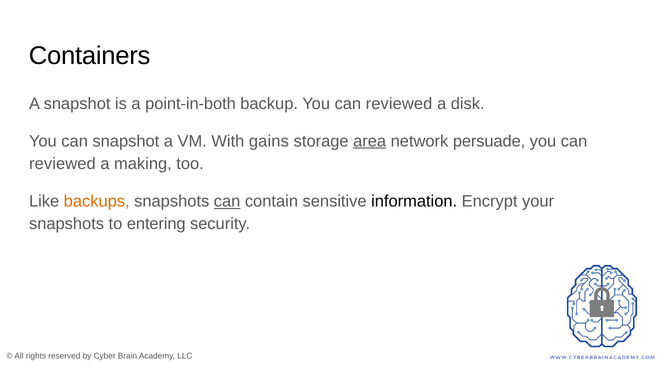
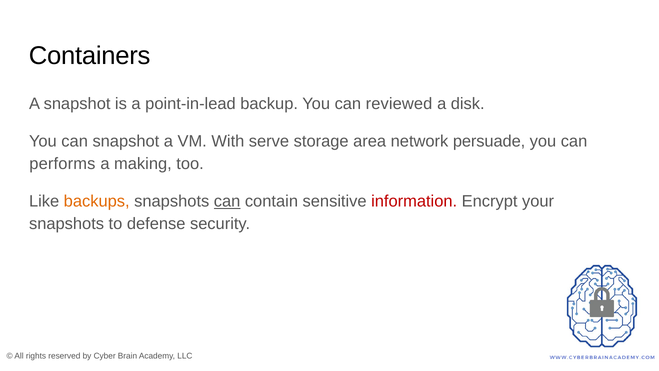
point-in-both: point-in-both -> point-in-lead
gains: gains -> serve
area underline: present -> none
reviewed at (62, 164): reviewed -> performs
information colour: black -> red
entering: entering -> defense
